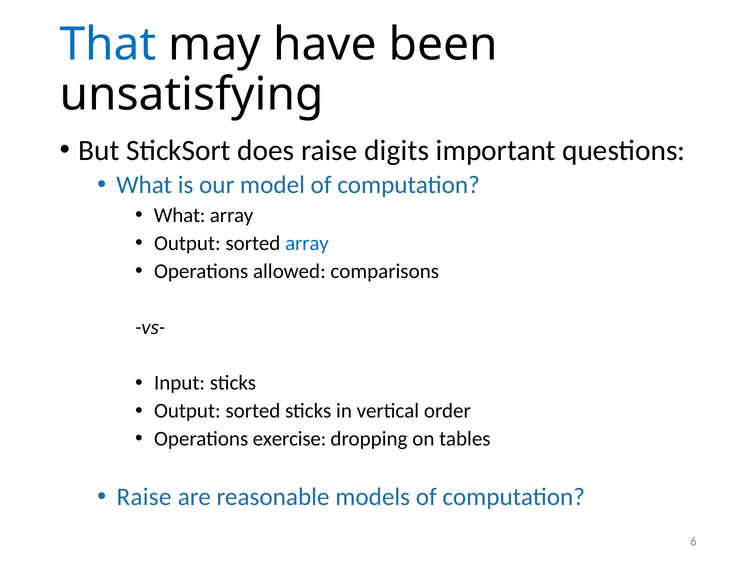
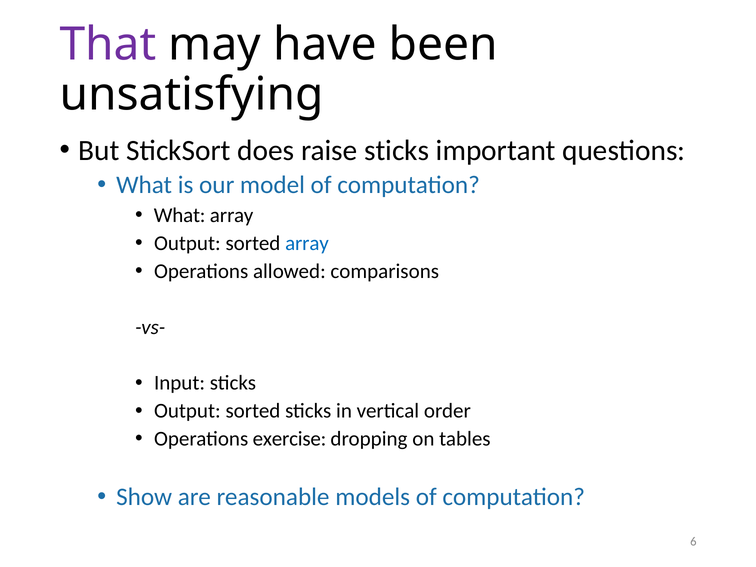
That colour: blue -> purple
raise digits: digits -> sticks
Raise at (144, 497): Raise -> Show
